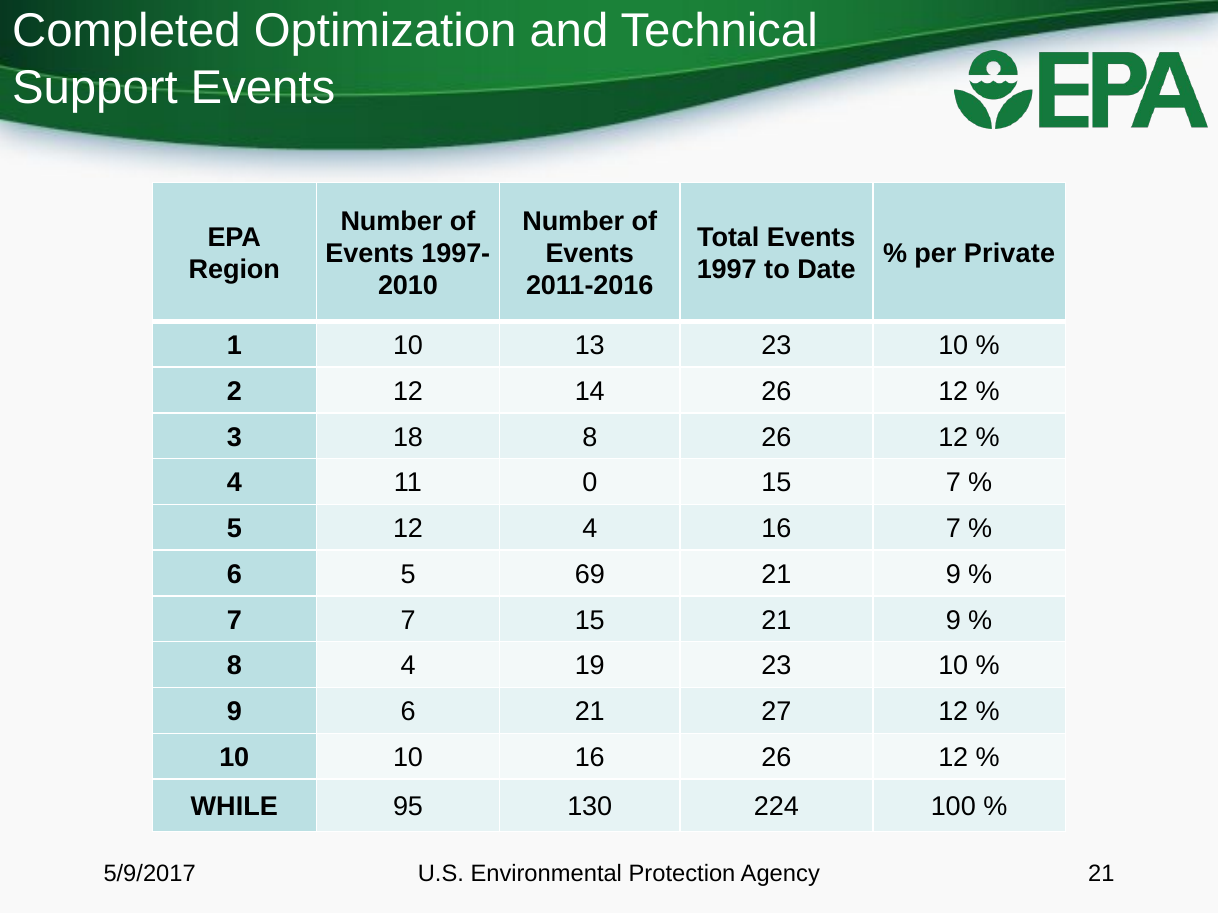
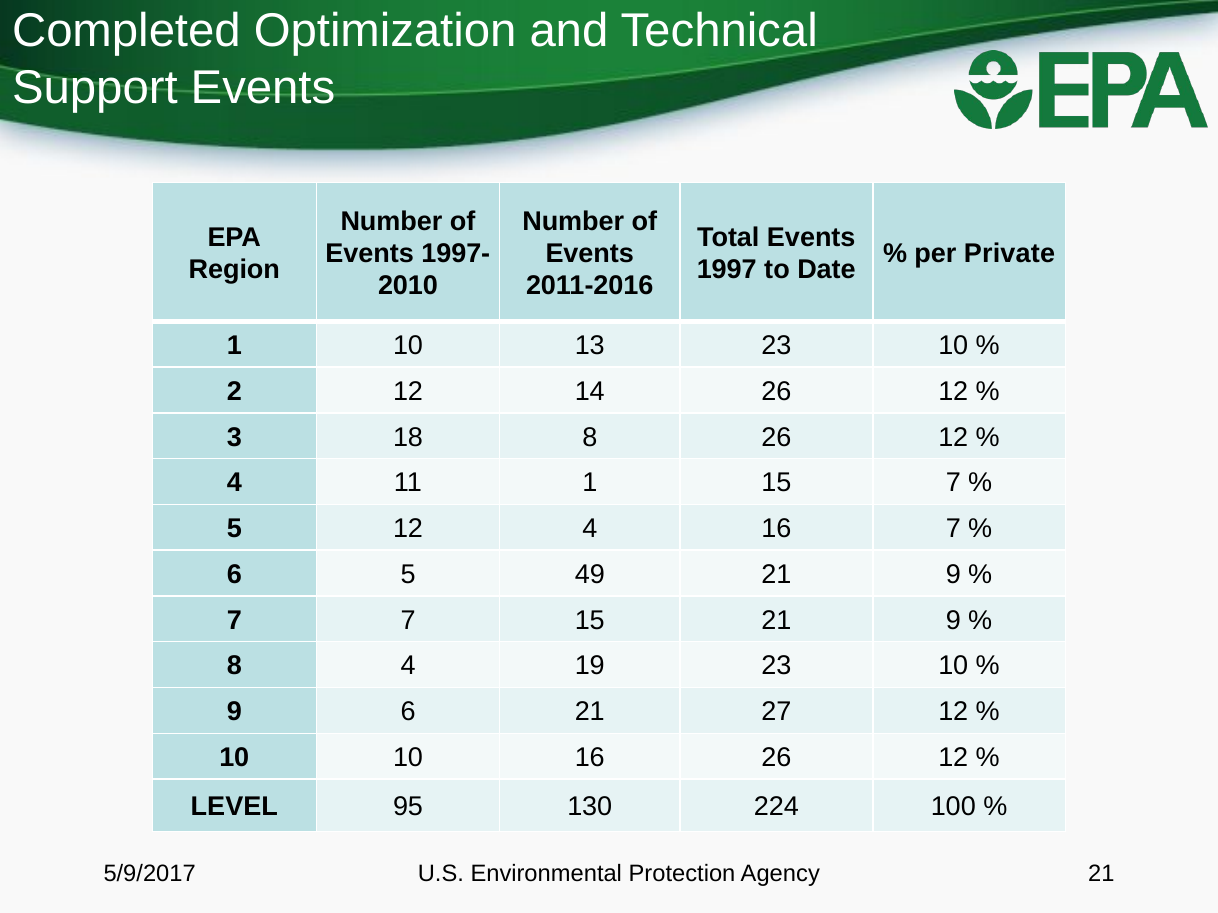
11 0: 0 -> 1
69: 69 -> 49
WHILE: WHILE -> LEVEL
